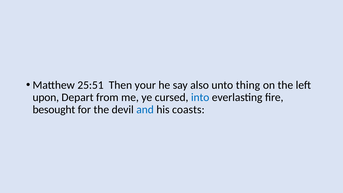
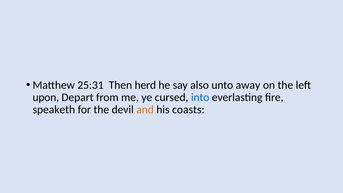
25:51: 25:51 -> 25:31
your: your -> herd
thing: thing -> away
besought: besought -> speaketh
and colour: blue -> orange
